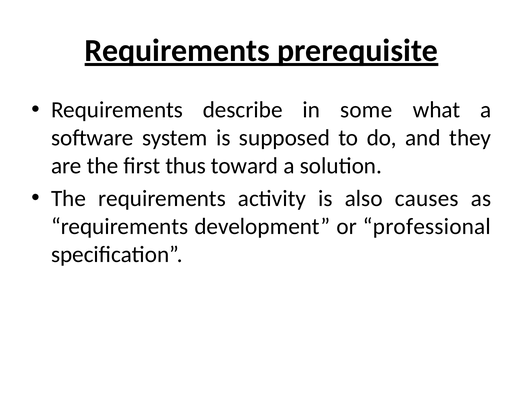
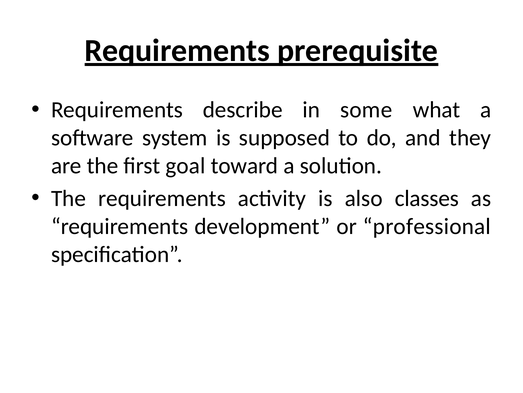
thus: thus -> goal
causes: causes -> classes
